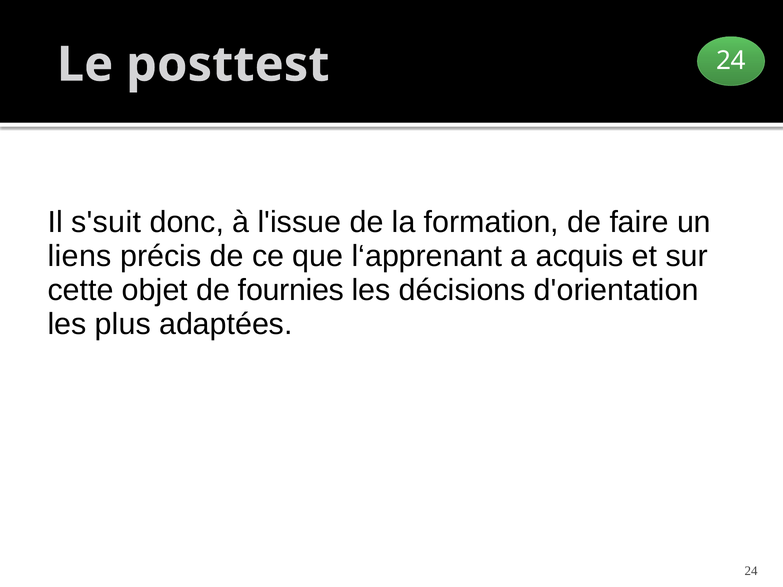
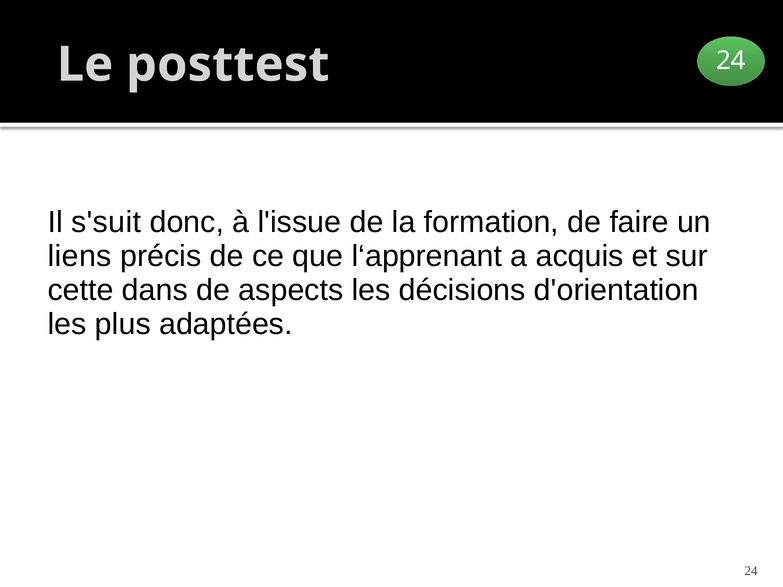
objet: objet -> dans
fournies: fournies -> aspects
